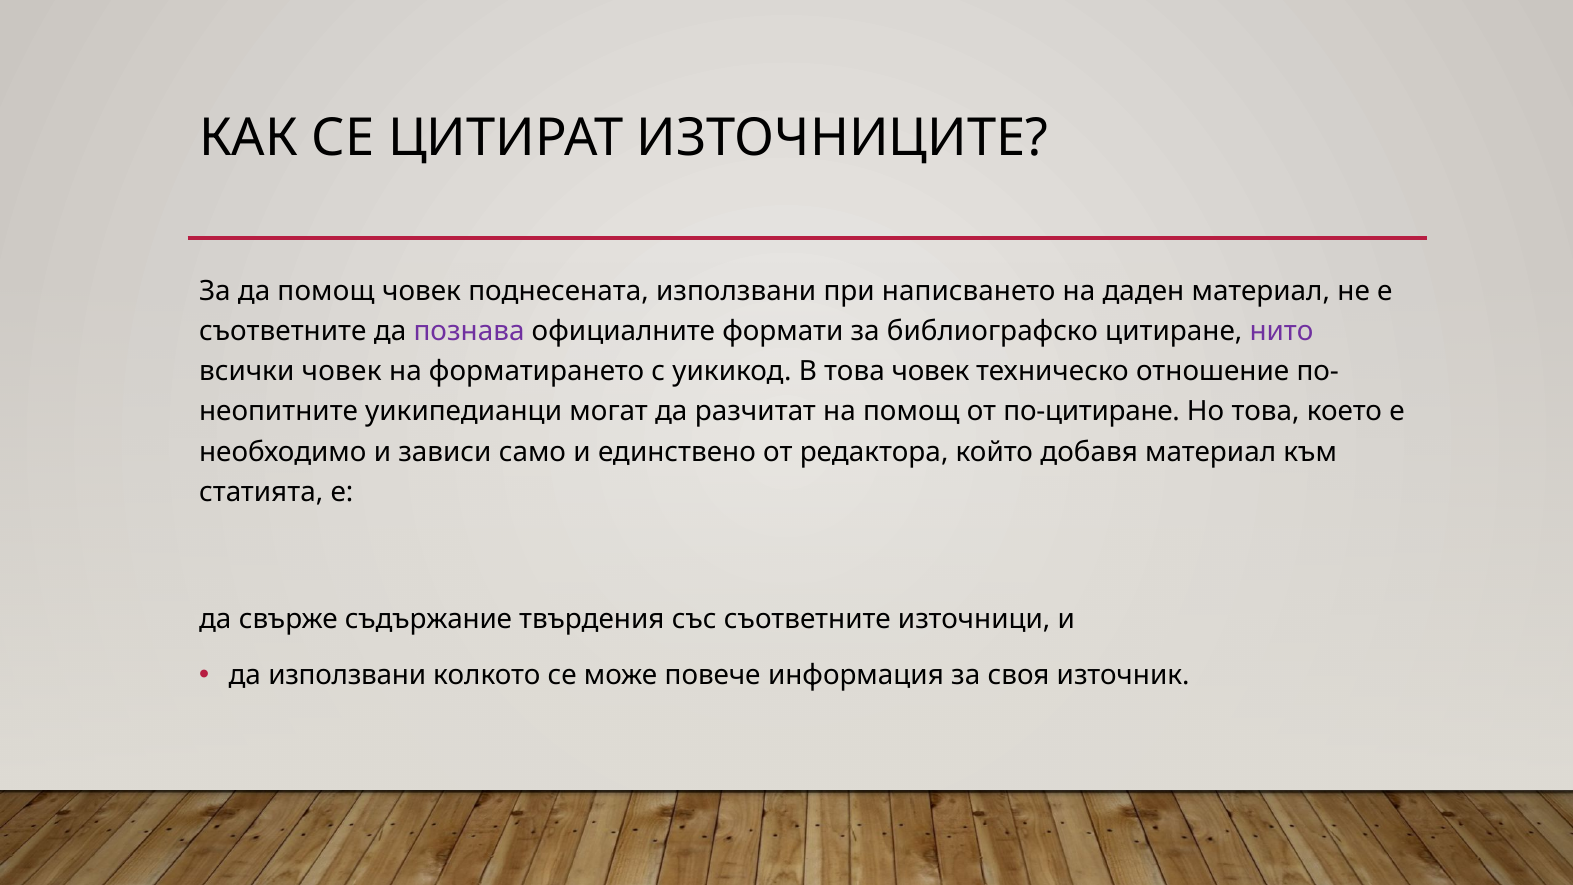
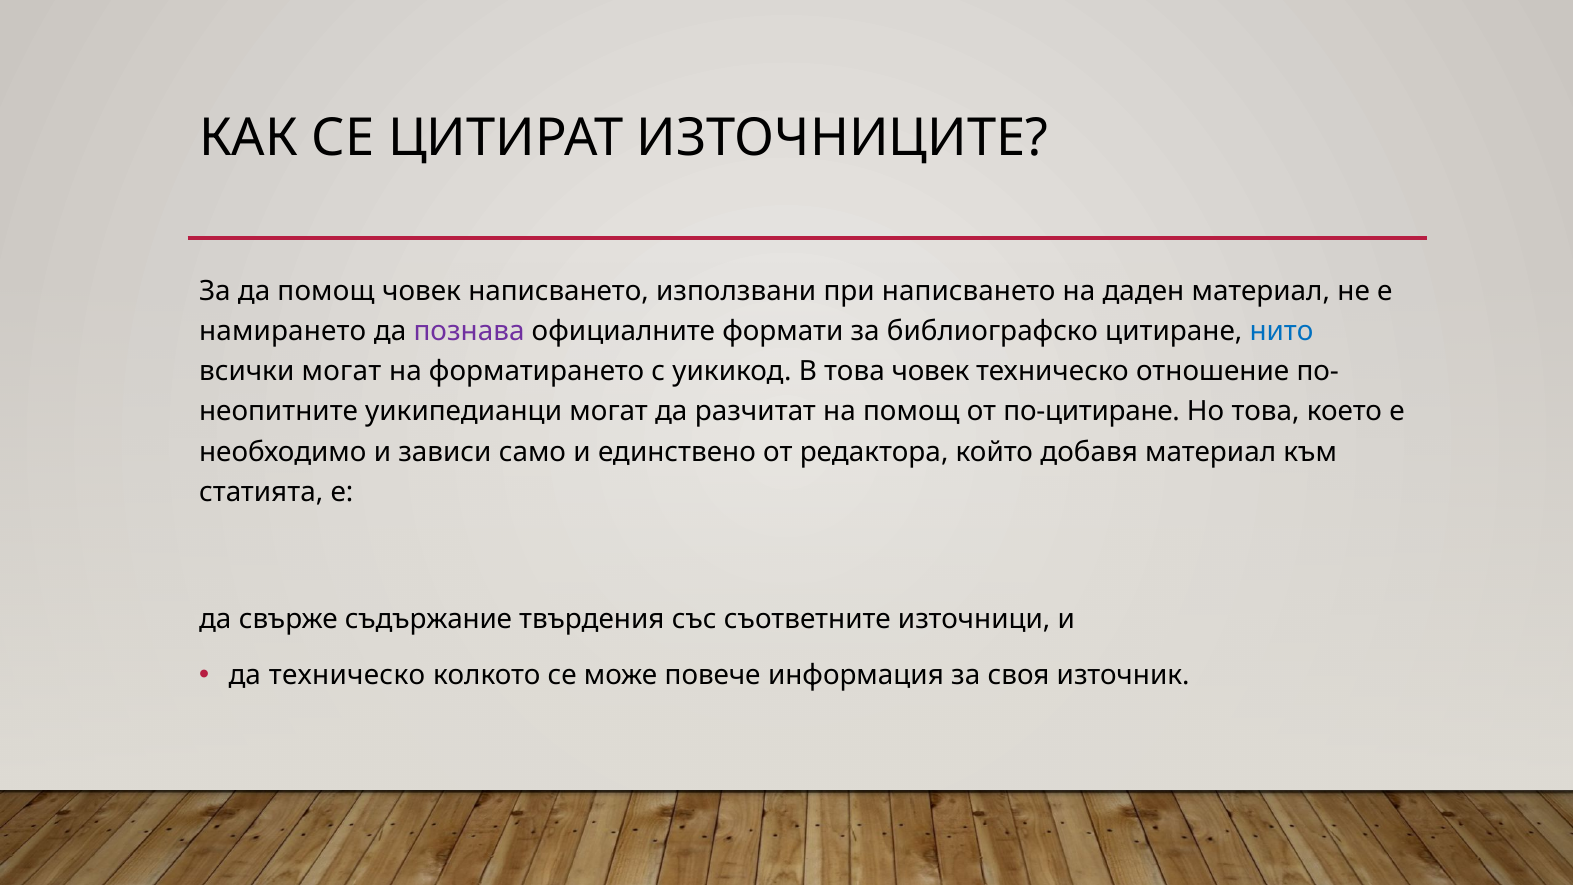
човек поднесената: поднесената -> написването
съответните at (283, 331): съответните -> намирането
нито colour: purple -> blue
всички човек: човек -> могат
да използвани: използвани -> техническо
